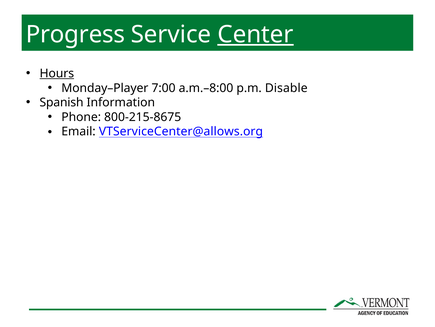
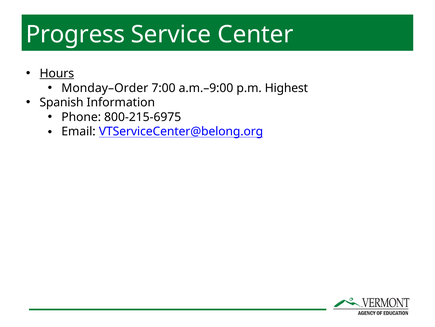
Center underline: present -> none
Monday–Player: Monday–Player -> Monday–Order
a.m.–8:00: a.m.–8:00 -> a.m.–9:00
Disable: Disable -> Highest
800-215-8675: 800-215-8675 -> 800-215-6975
VTServiceCenter@allows.org: VTServiceCenter@allows.org -> VTServiceCenter@belong.org
